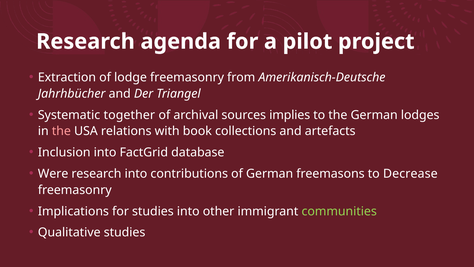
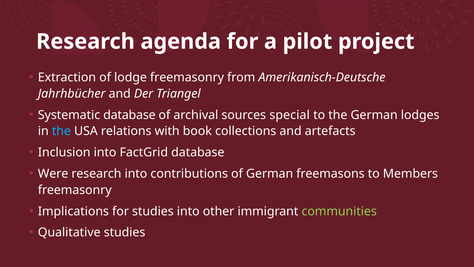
Systematic together: together -> database
implies: implies -> special
the at (61, 131) colour: pink -> light blue
Decrease: Decrease -> Members
